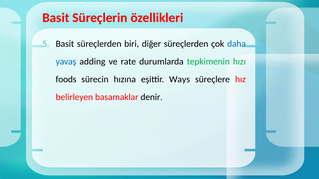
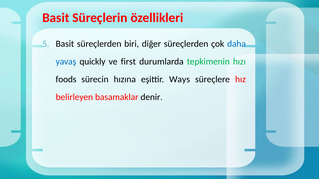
adding: adding -> quickly
rate: rate -> first
